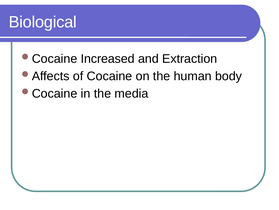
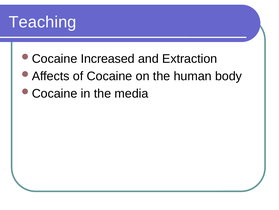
Biological: Biological -> Teaching
